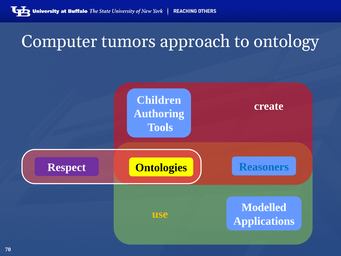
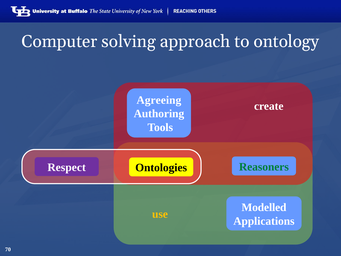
tumors: tumors -> solving
Children: Children -> Agreeing
Reasoners colour: blue -> green
